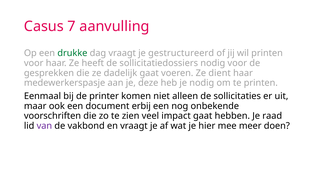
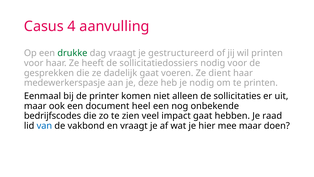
7: 7 -> 4
erbij: erbij -> heel
voorschriften: voorschriften -> bedrijfscodes
van colour: purple -> blue
mee meer: meer -> maar
